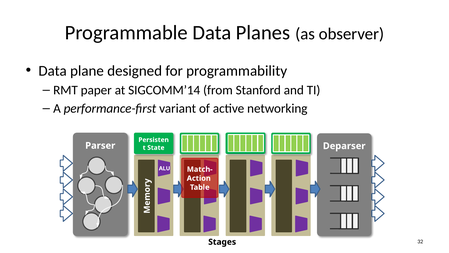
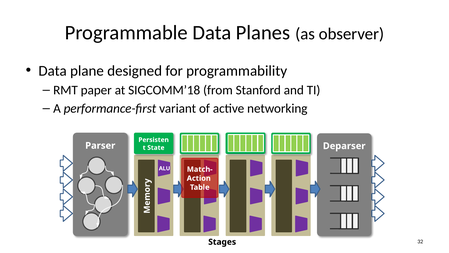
SIGCOMM’14: SIGCOMM’14 -> SIGCOMM’18
